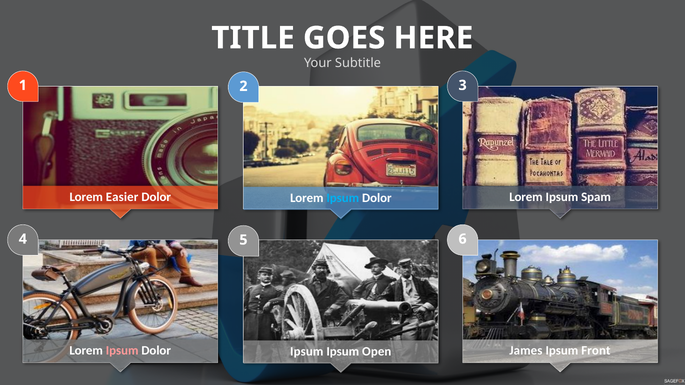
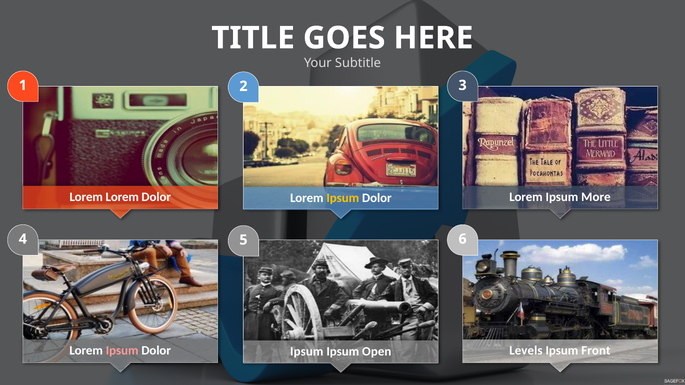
Lorem Easier: Easier -> Lorem
Spam: Spam -> More
Ipsum at (343, 198) colour: light blue -> yellow
James: James -> Levels
